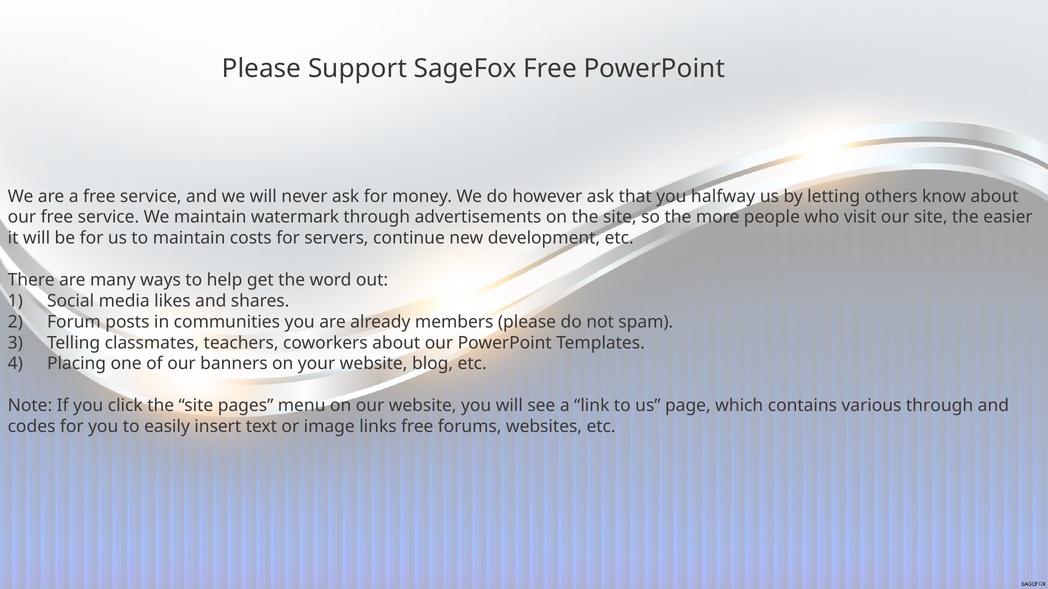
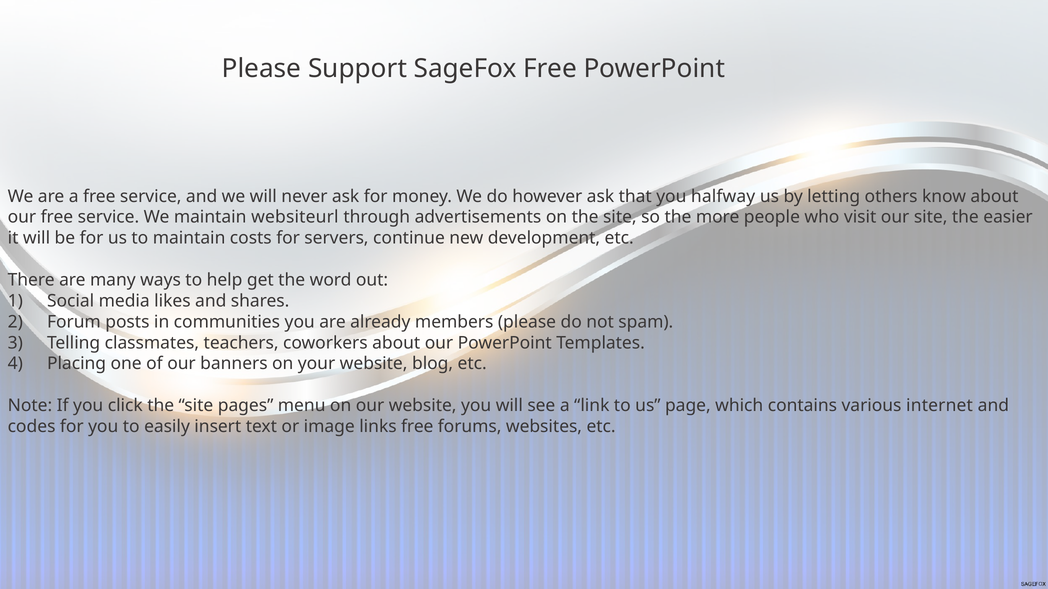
watermark: watermark -> websiteurl
various through: through -> internet
